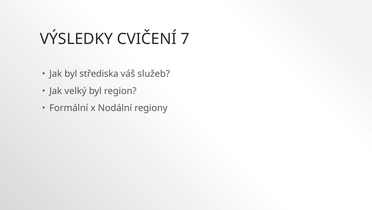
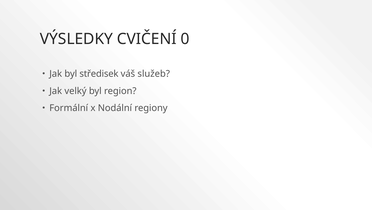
7: 7 -> 0
střediska: střediska -> středisek
